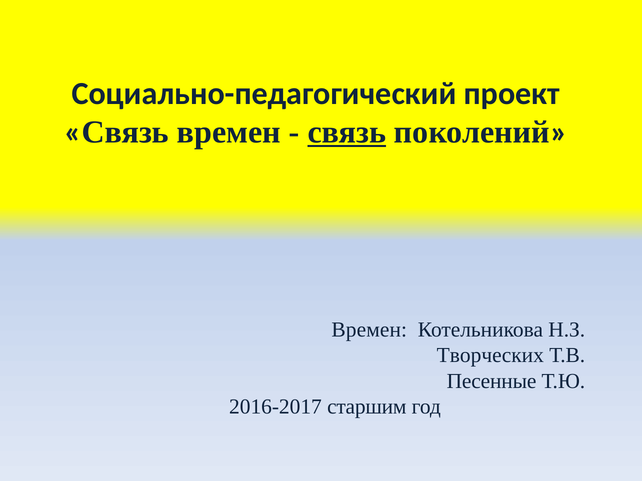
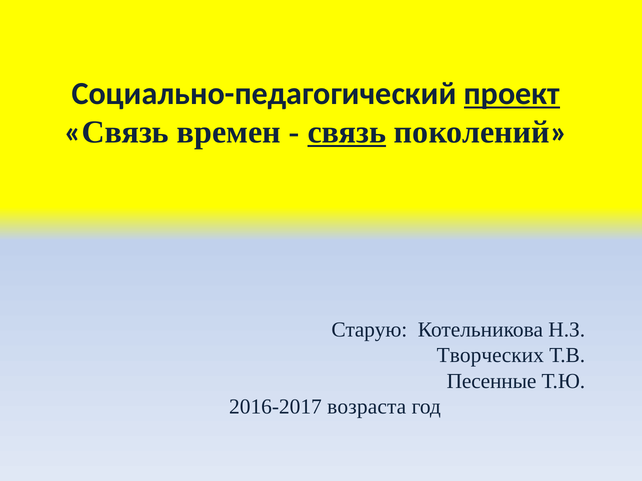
проект underline: none -> present
Времен at (369, 330): Времен -> Старую
старшим: старшим -> возраста
